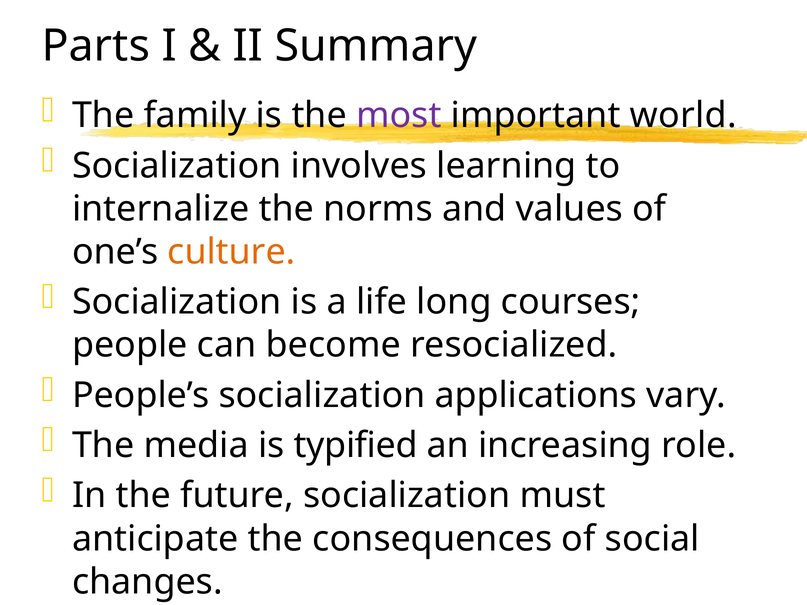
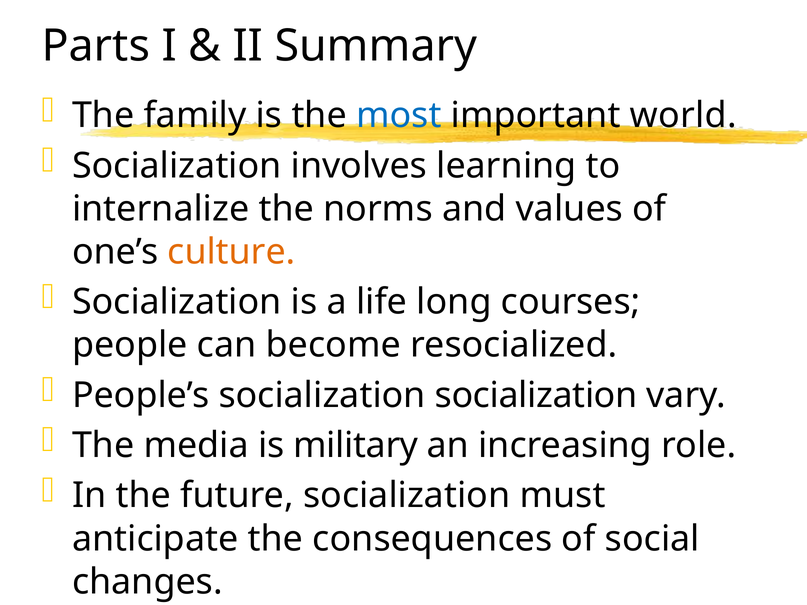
most colour: purple -> blue
socialization applications: applications -> socialization
typified: typified -> military
